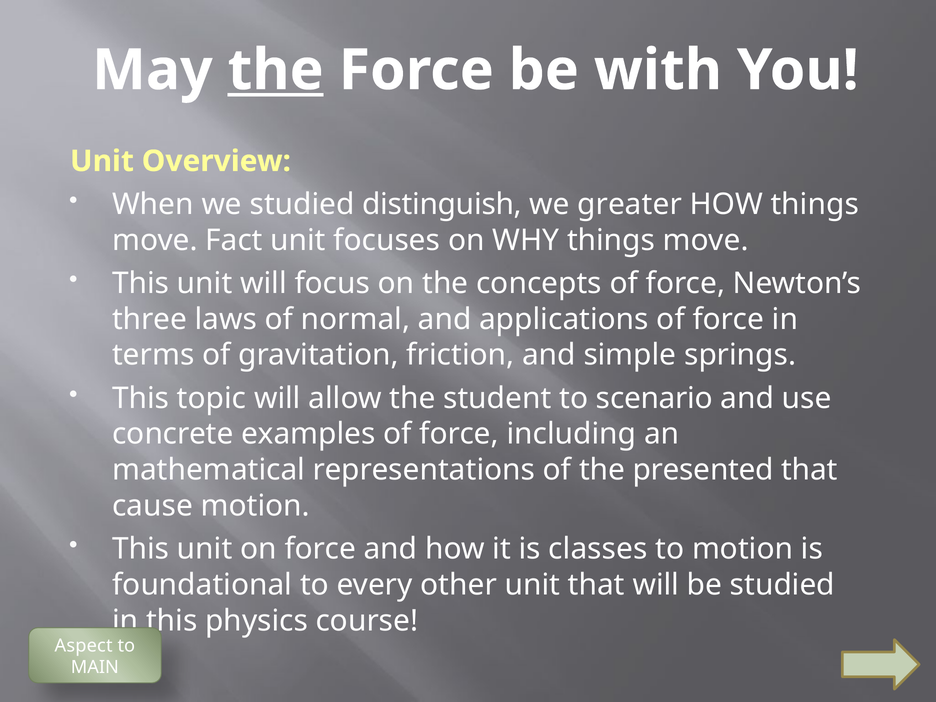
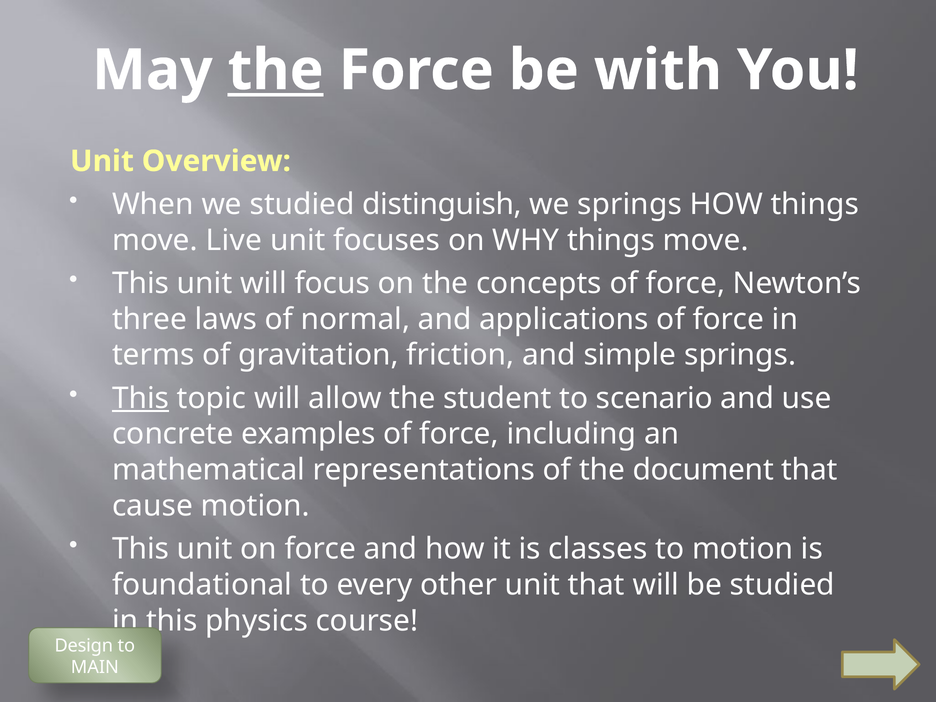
we greater: greater -> springs
Fact: Fact -> Live
This at (141, 398) underline: none -> present
presented: presented -> document
Aspect: Aspect -> Design
